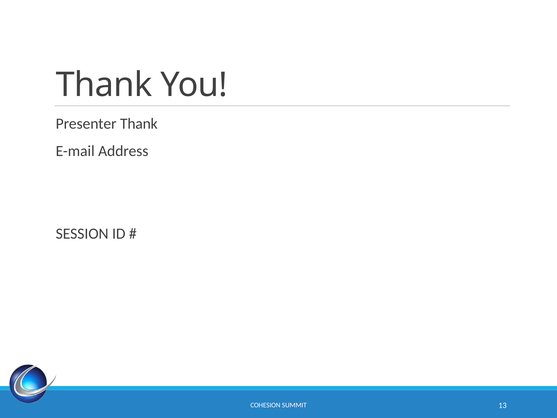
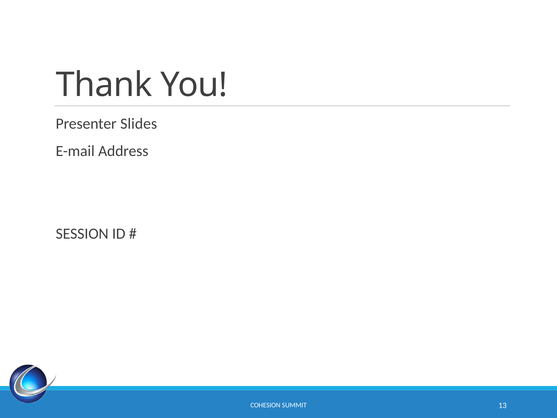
Presenter Thank: Thank -> Slides
